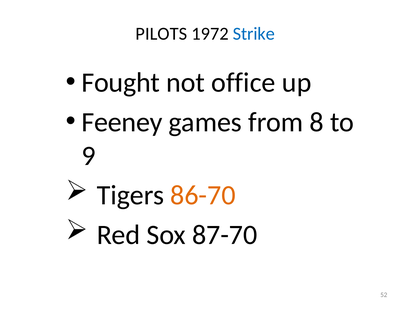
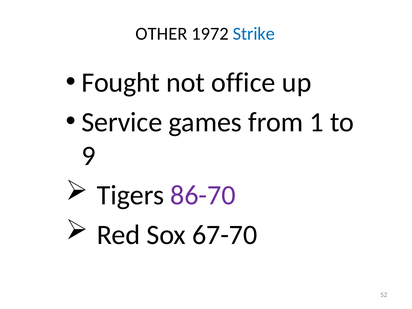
PILOTS: PILOTS -> OTHER
Feeney: Feeney -> Service
8: 8 -> 1
86-70 colour: orange -> purple
87-70: 87-70 -> 67-70
